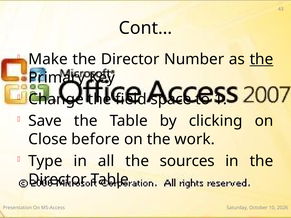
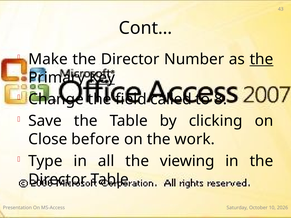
Key underline: none -> present
space: space -> called
1: 1 -> 8
sources: sources -> viewing
